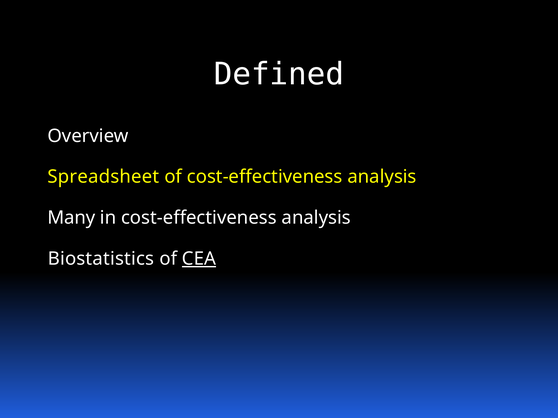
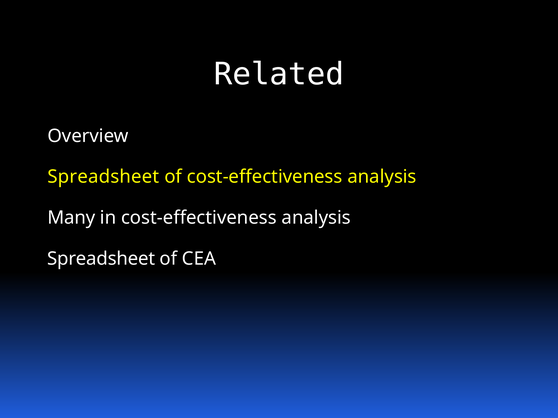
Defined: Defined -> Related
Biostatistics at (101, 259): Biostatistics -> Spreadsheet
CEA underline: present -> none
